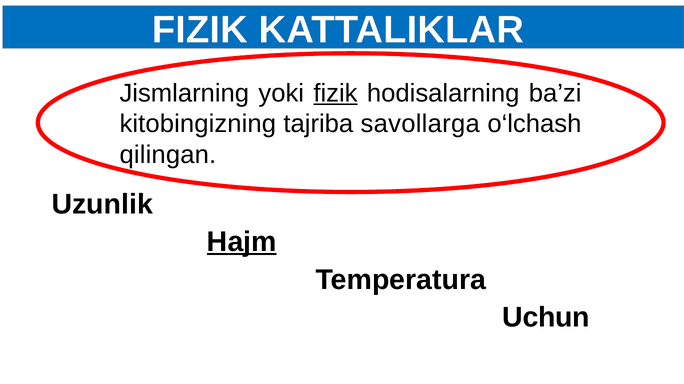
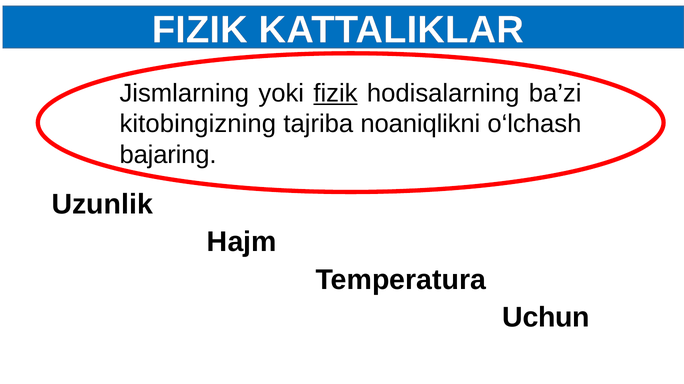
savollarga: savollarga -> noaniqlikni
qilingan: qilingan -> bajaring
Hajm underline: present -> none
